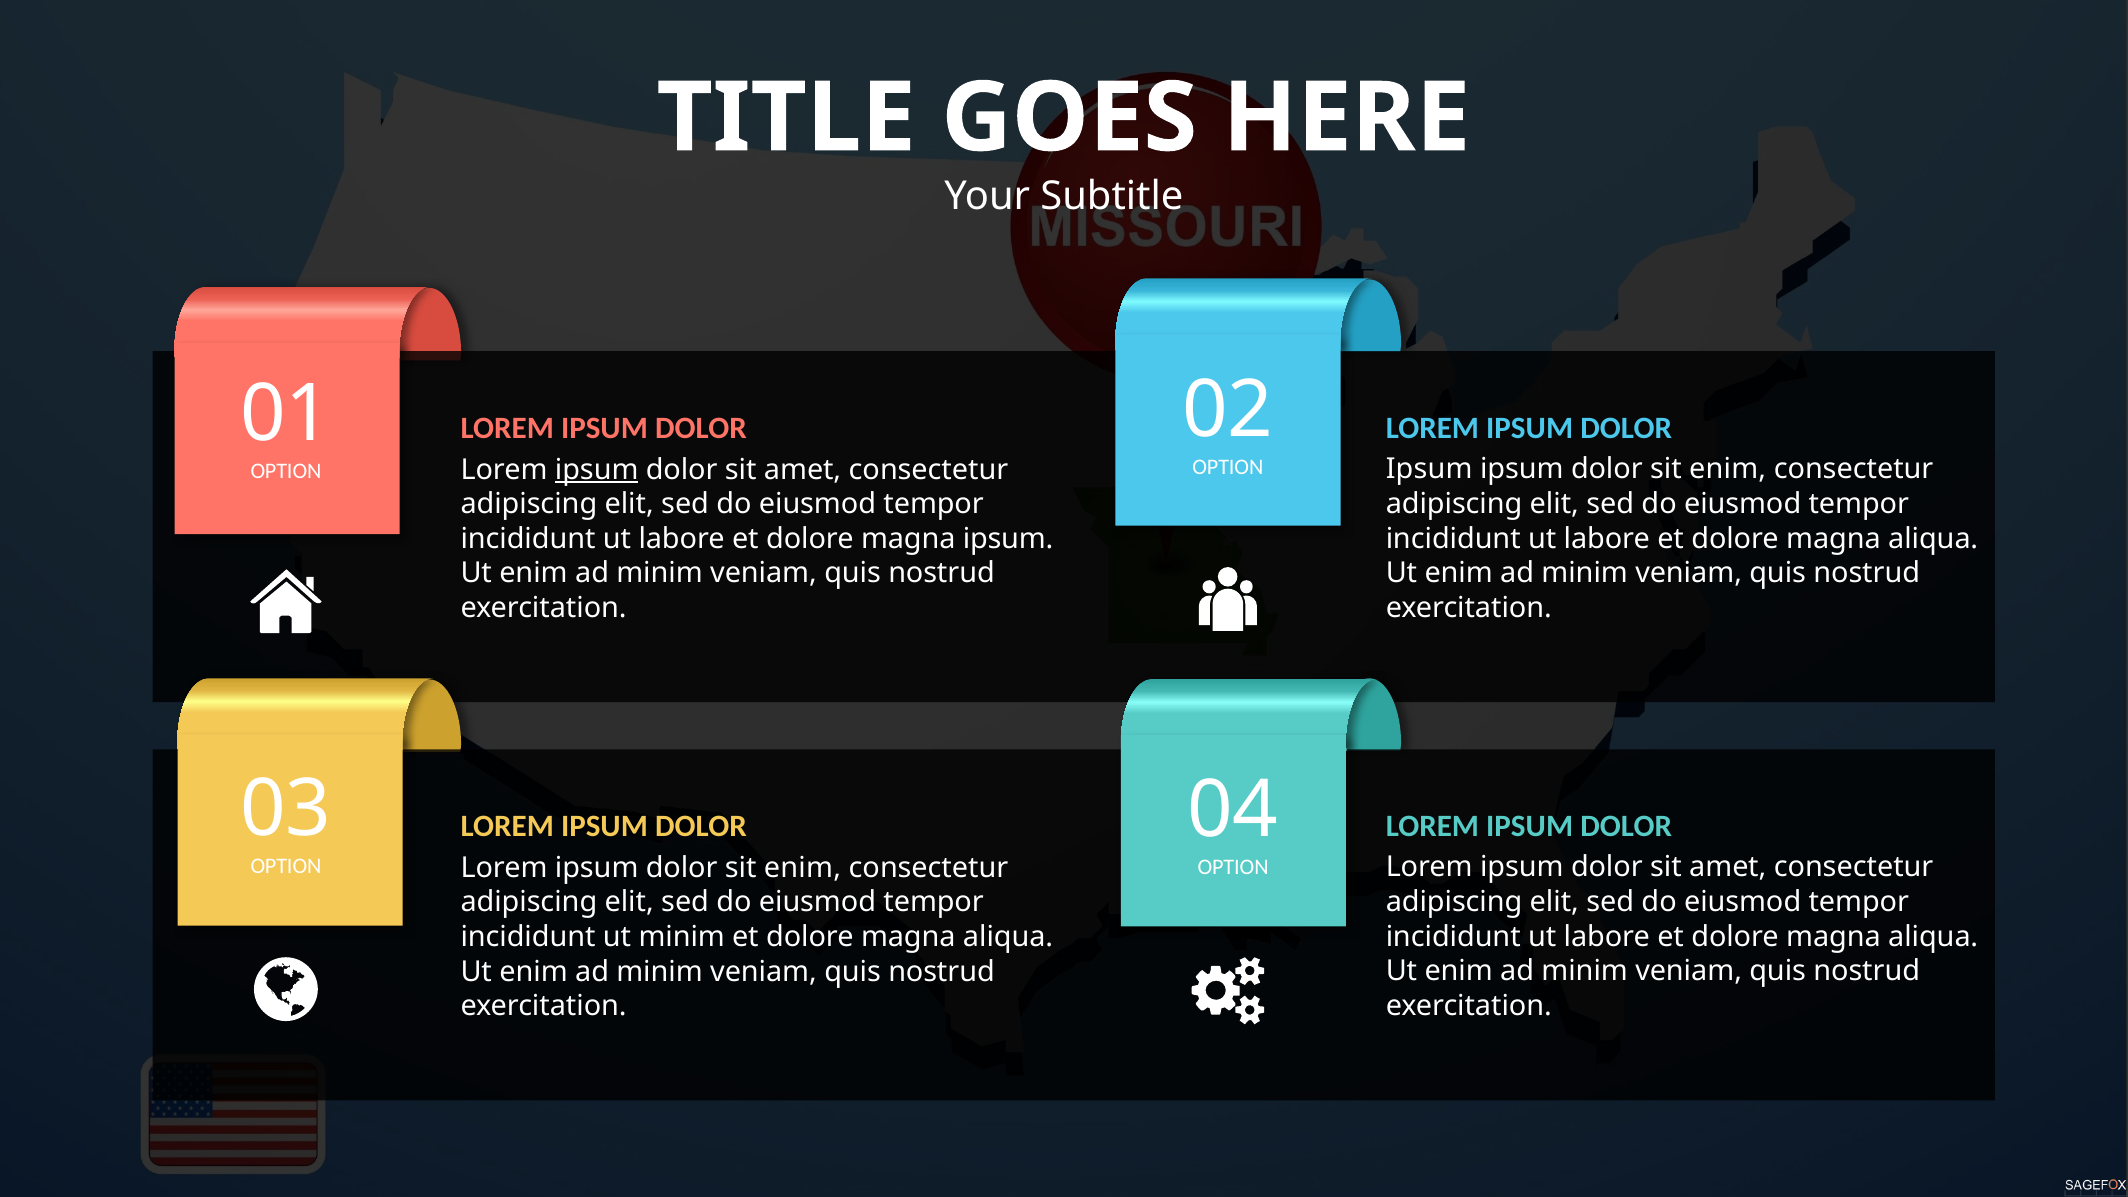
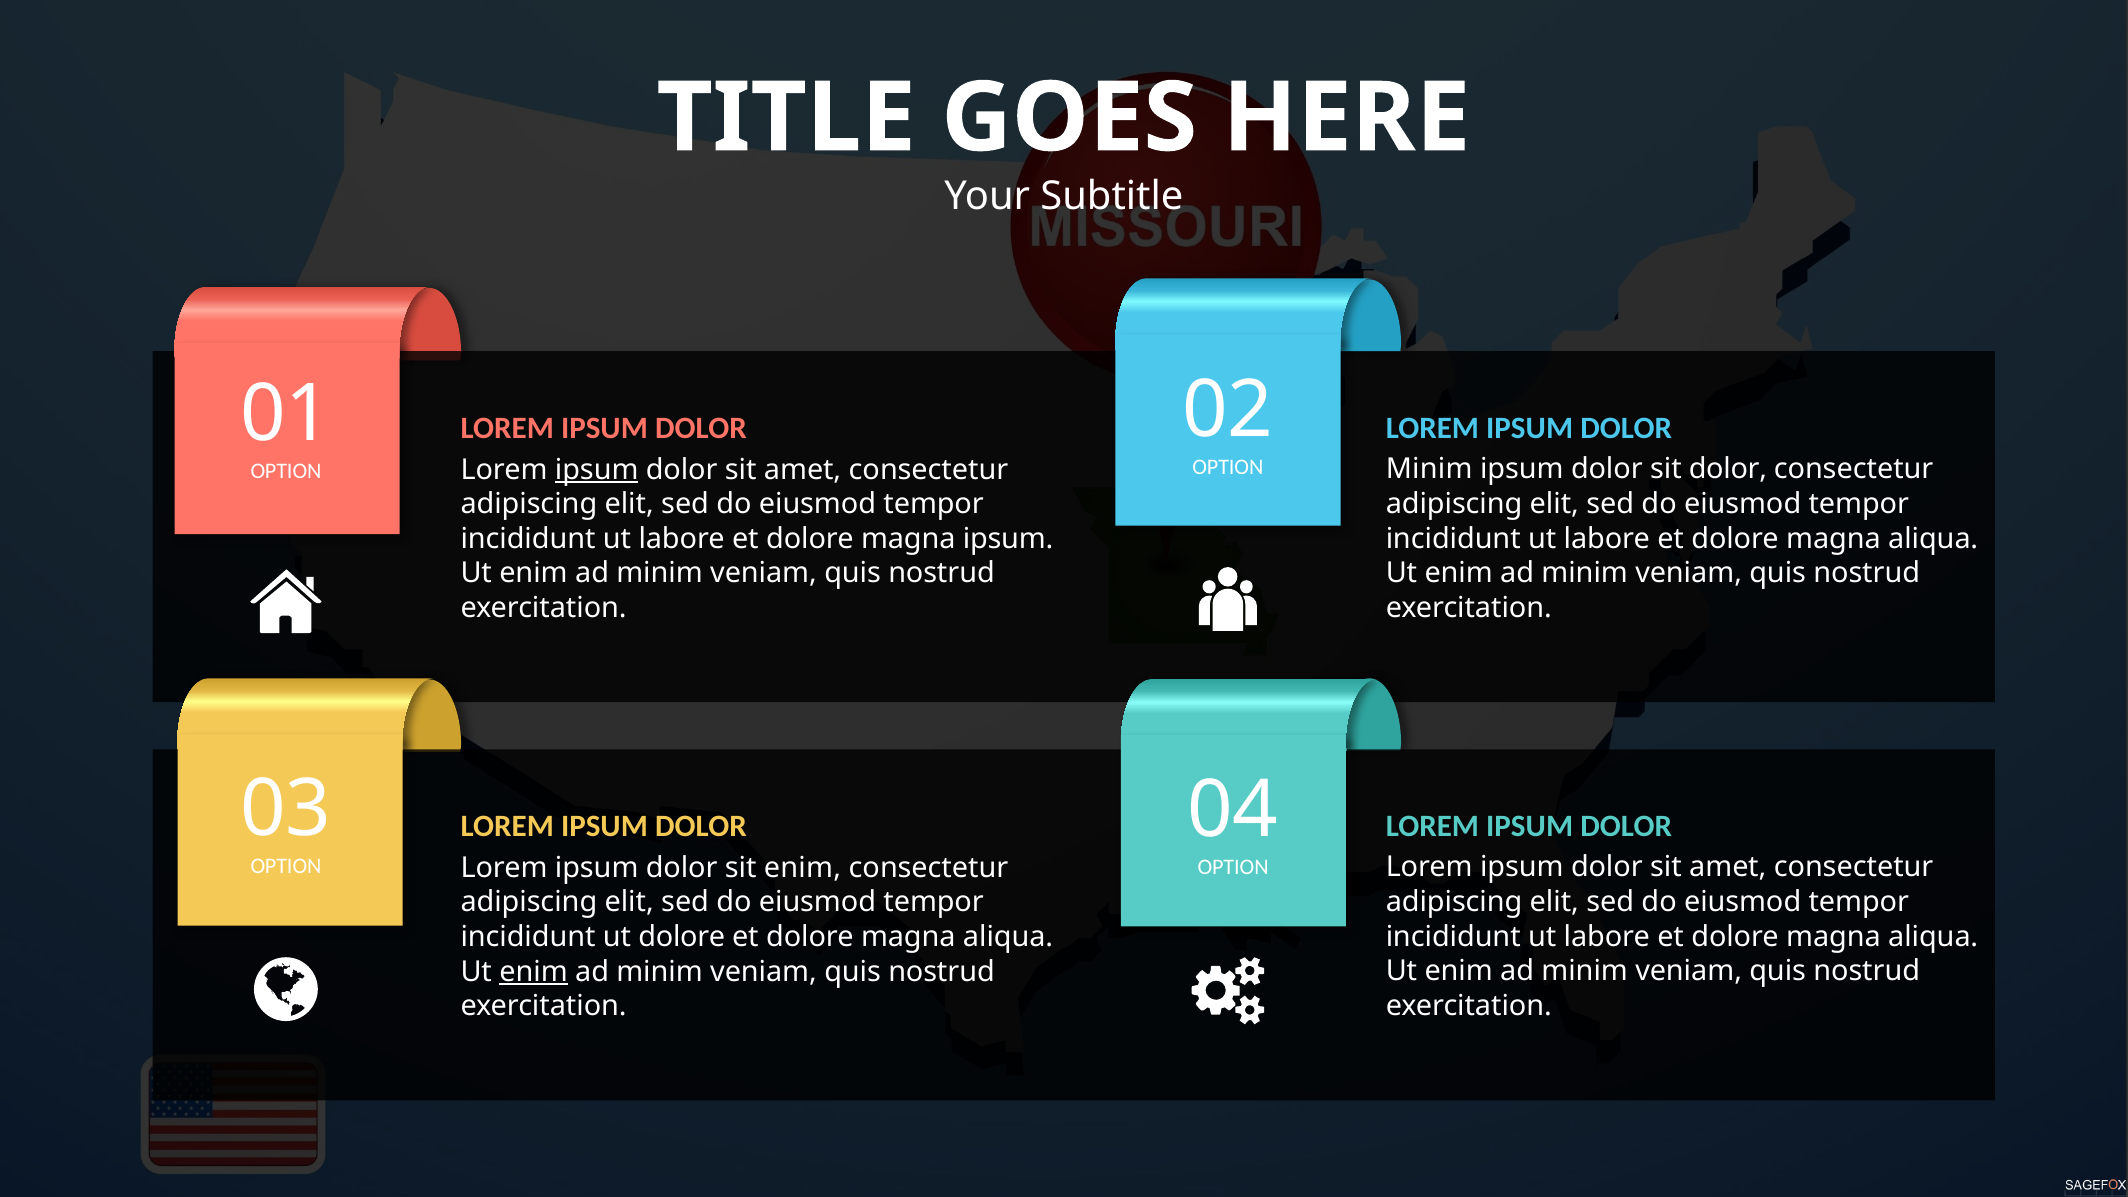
Ipsum at (1429, 469): Ipsum -> Minim
enim at (1728, 469): enim -> dolor
ut minim: minim -> dolore
enim at (534, 972) underline: none -> present
